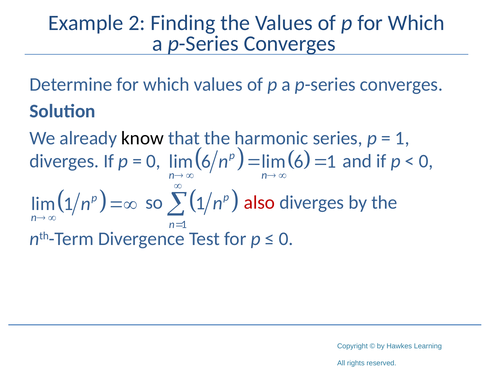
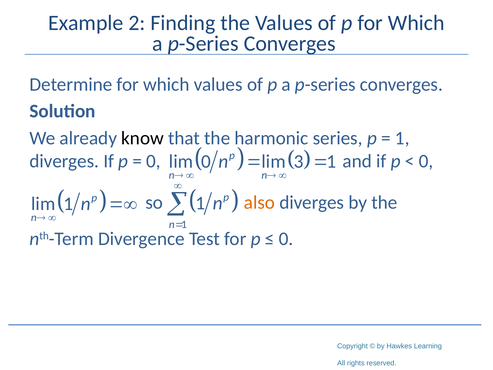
6 at (206, 161): 6 -> 0
6 at (299, 161): 6 -> 3
also colour: red -> orange
